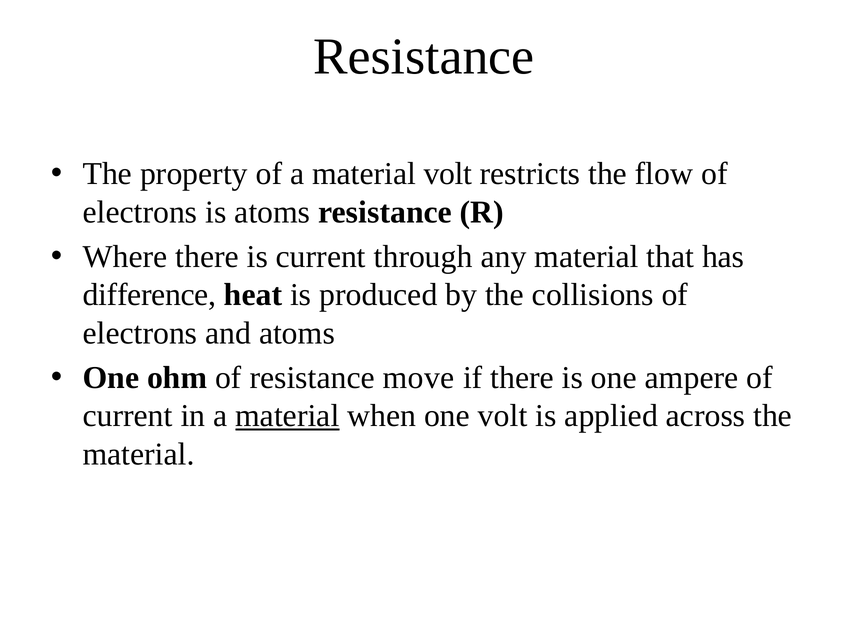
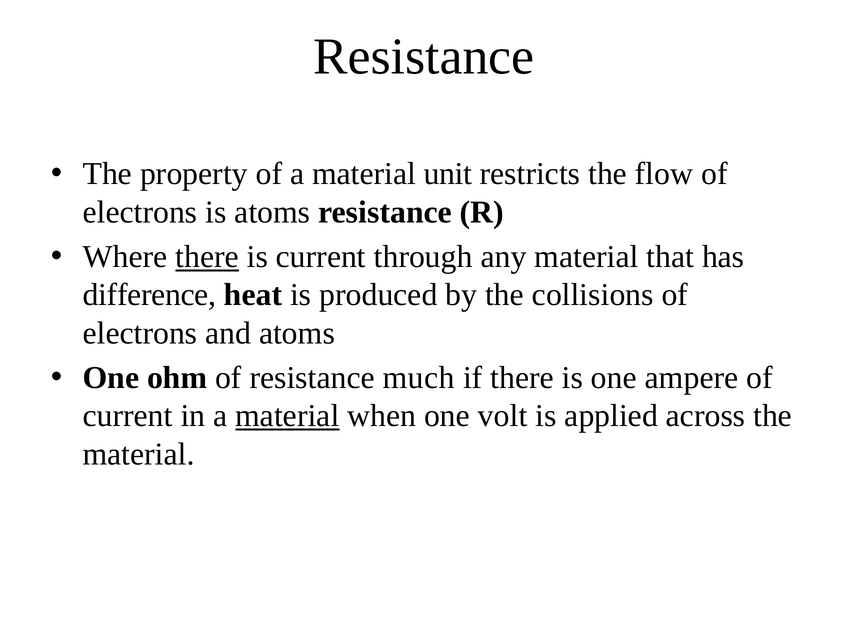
material volt: volt -> unit
there at (207, 257) underline: none -> present
move: move -> much
